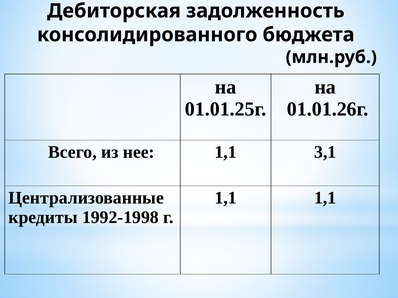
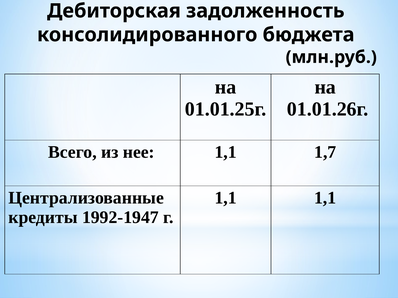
3,1: 3,1 -> 1,7
1992-1998: 1992-1998 -> 1992-1947
